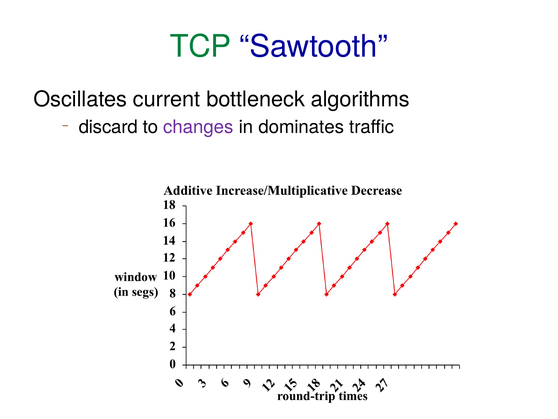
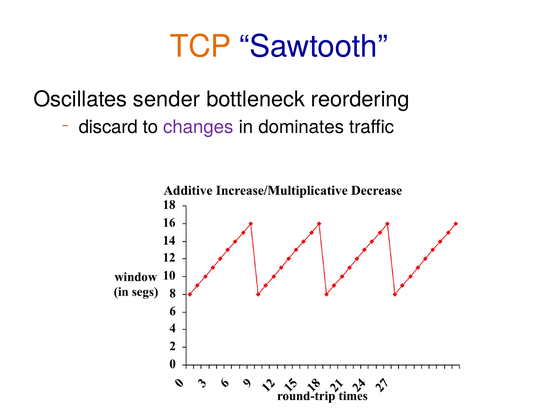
TCP colour: green -> orange
current: current -> sender
algorithms: algorithms -> reordering
